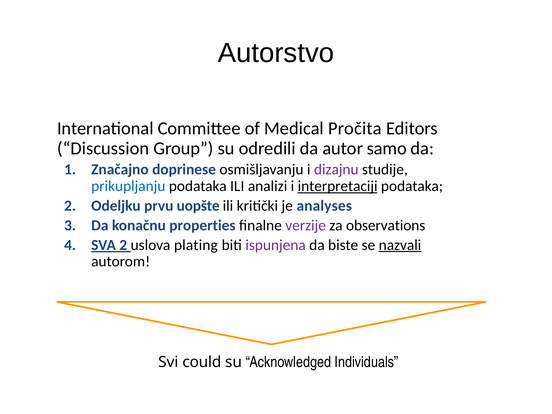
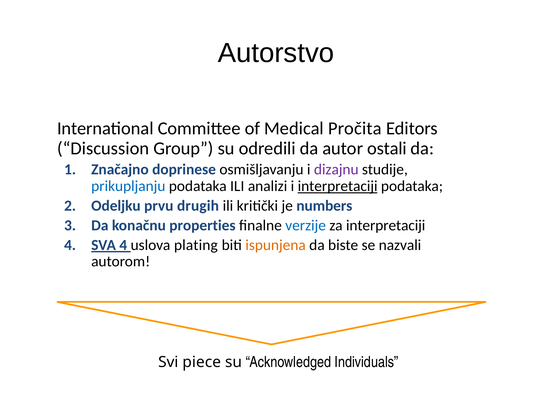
samo: samo -> ostali
uopšte: uopšte -> drugih
analyses: analyses -> numbers
verzije colour: purple -> blue
za observations: observations -> interpretaciji
SVA 2: 2 -> 4
ispunjena colour: purple -> orange
nazvali underline: present -> none
could: could -> piece
